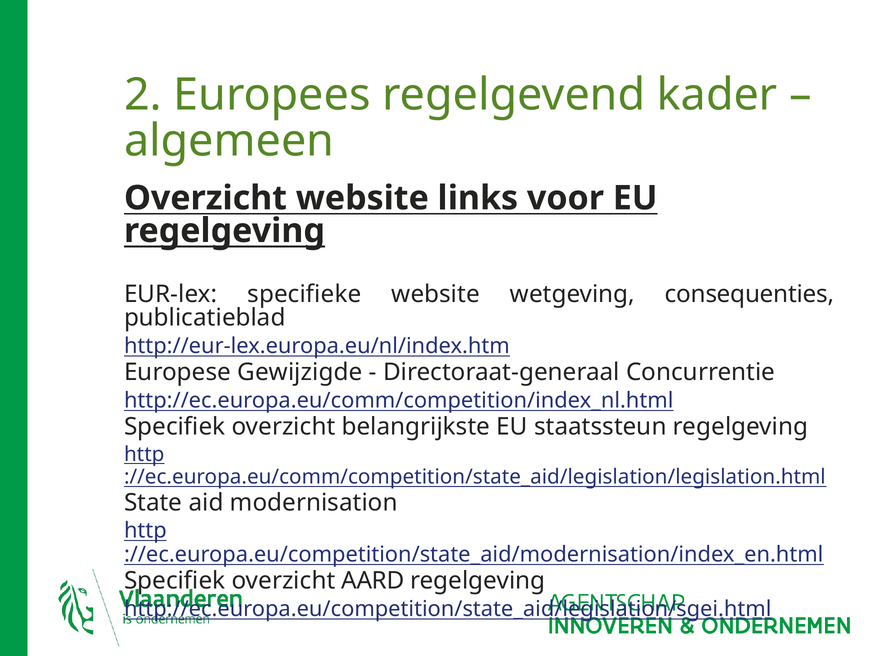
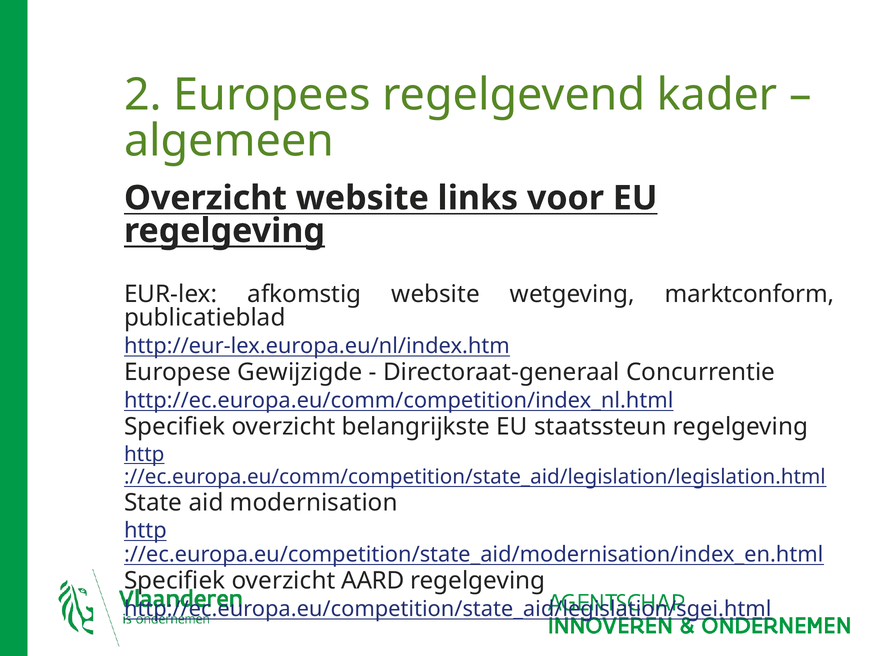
specifieke: specifieke -> afkomstig
consequenties: consequenties -> marktconform
